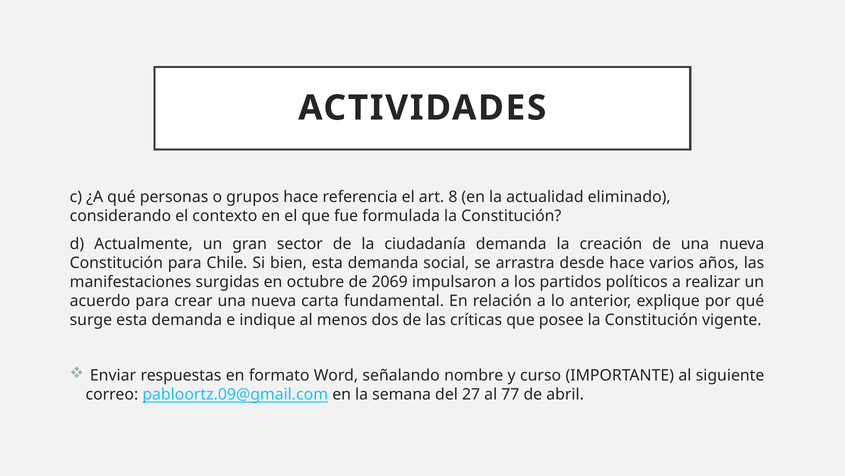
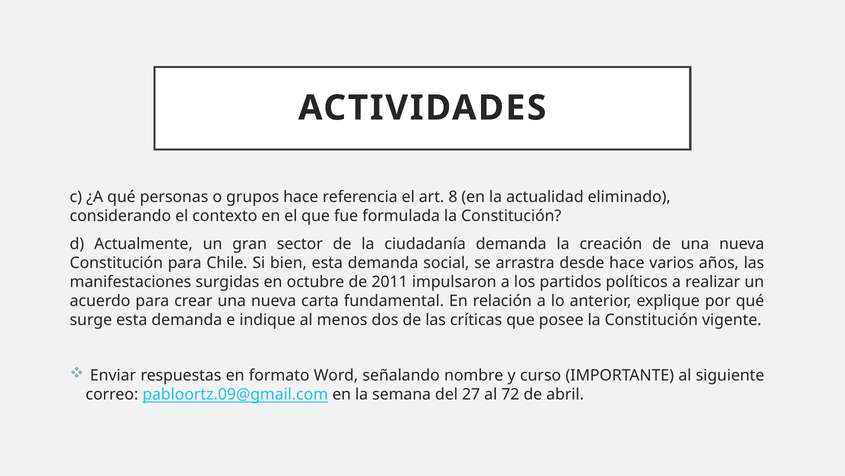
2069: 2069 -> 2011
77: 77 -> 72
